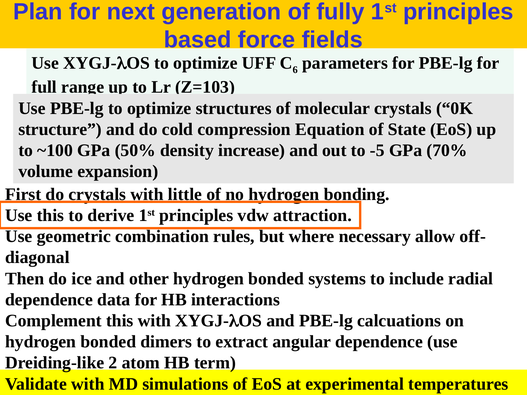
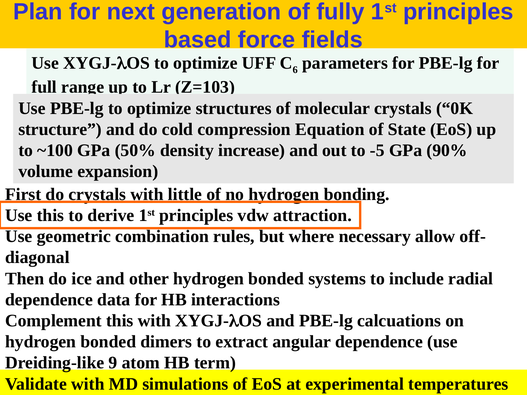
70%: 70% -> 90%
2: 2 -> 9
